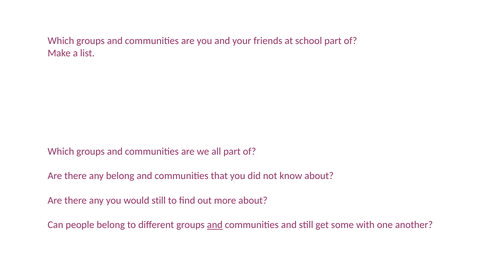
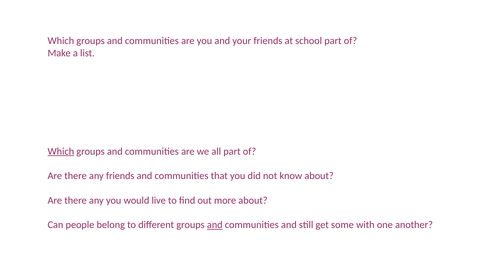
Which at (61, 151) underline: none -> present
any belong: belong -> friends
would still: still -> live
